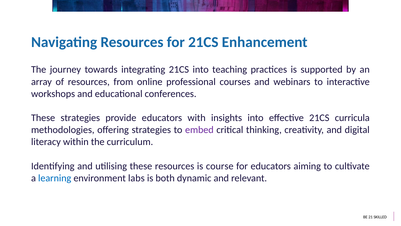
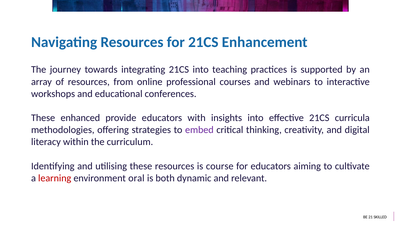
These strategies: strategies -> enhanced
learning colour: blue -> red
labs: labs -> oral
